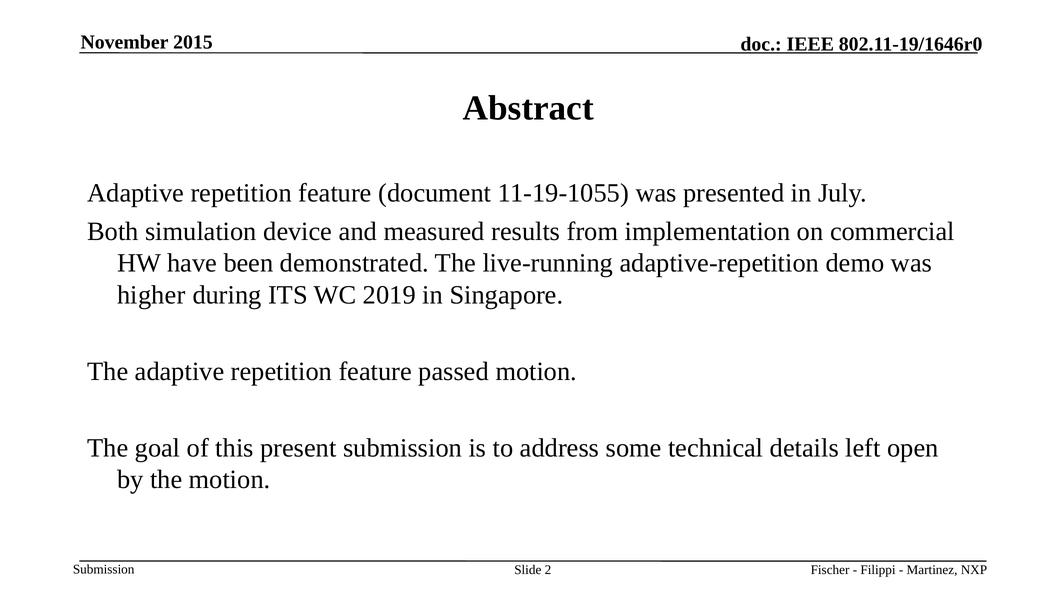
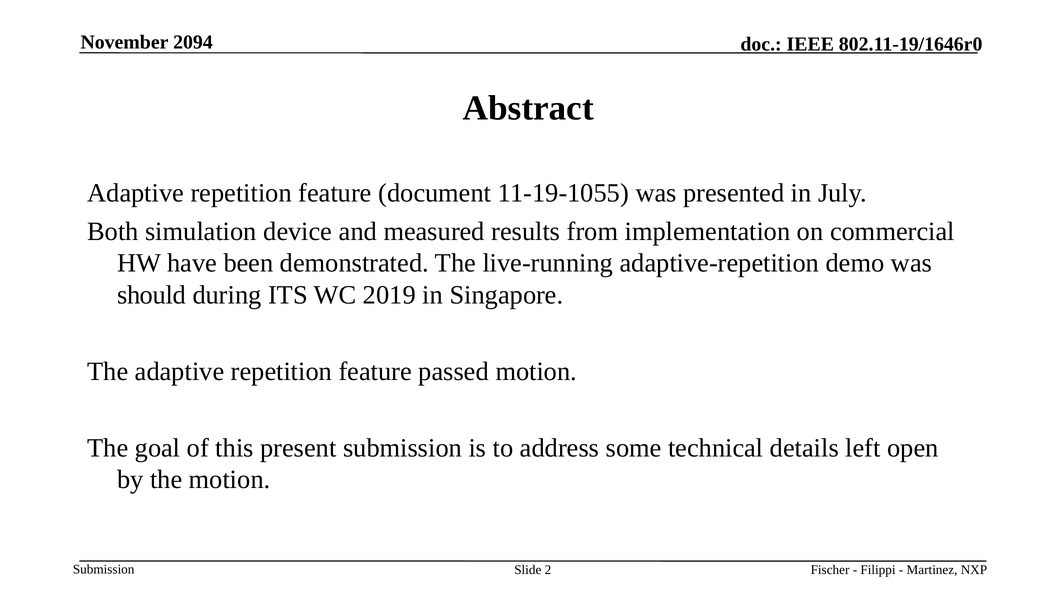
2015: 2015 -> 2094
higher: higher -> should
